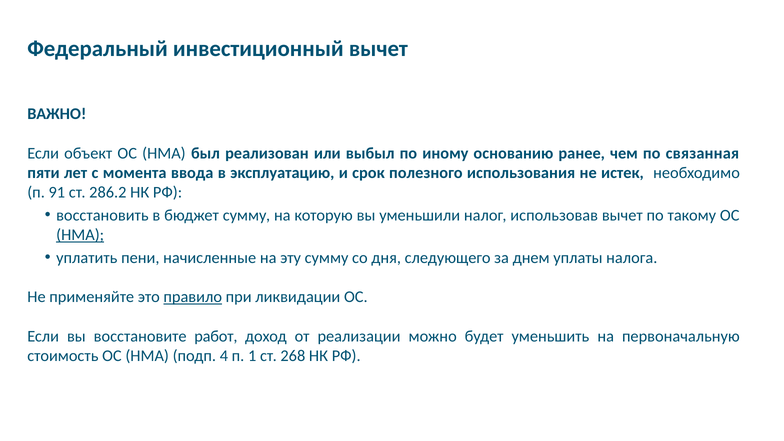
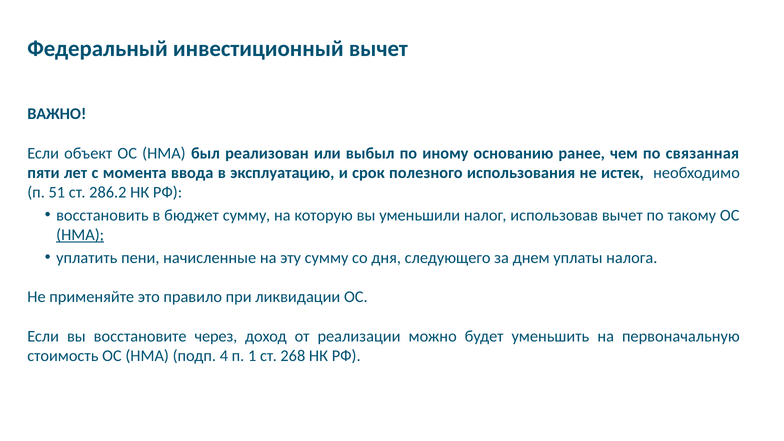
91: 91 -> 51
правило underline: present -> none
работ: работ -> через
